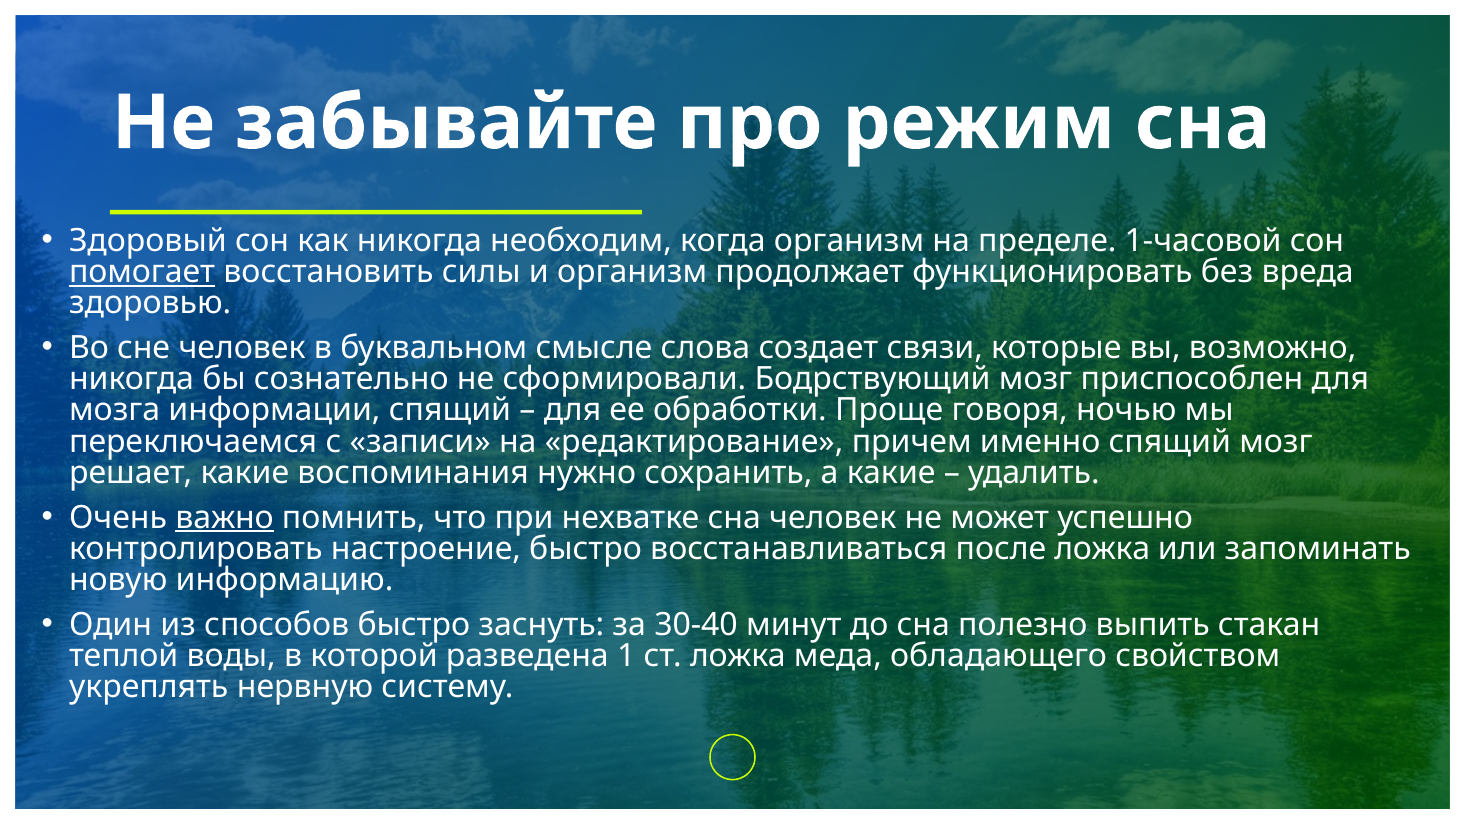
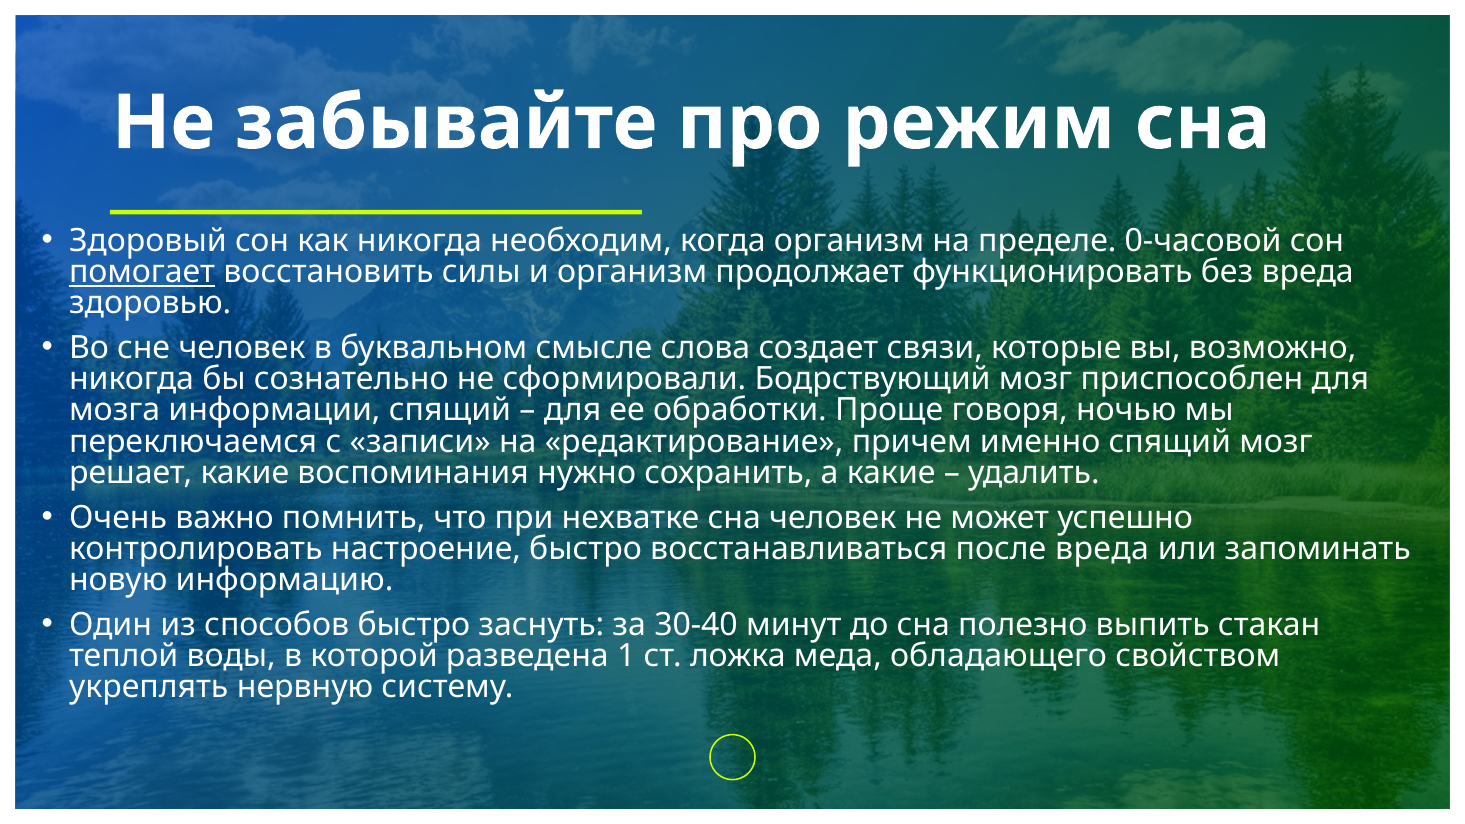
1-часовой: 1-часовой -> 0-часовой
важно underline: present -> none
после ложка: ложка -> вреда
